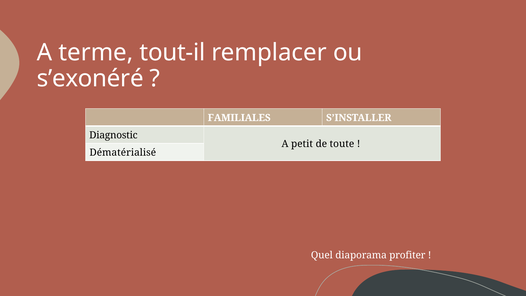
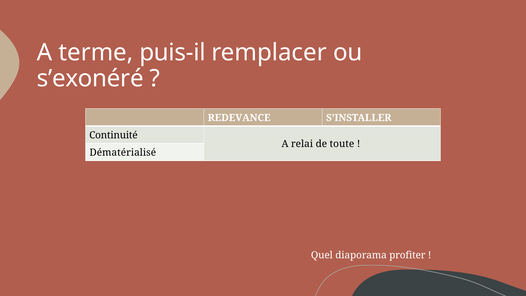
tout-il: tout-il -> puis-il
FAMILIALES: FAMILIALES -> REDEVANCE
Diagnostic: Diagnostic -> Continuité
petit: petit -> relai
